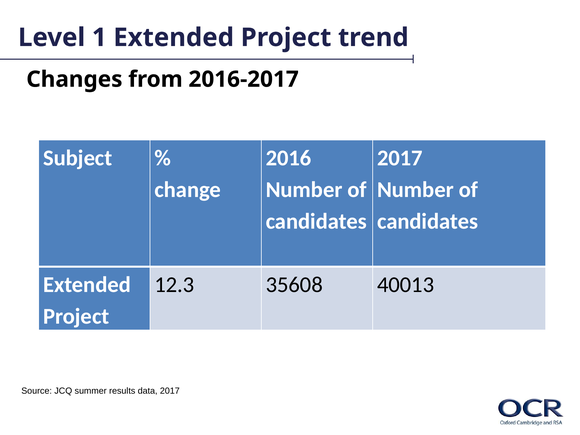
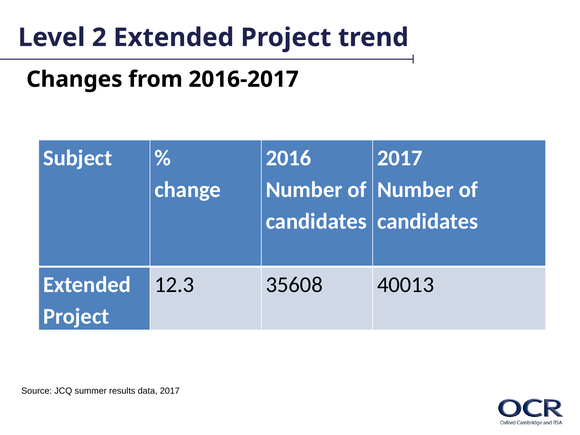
1: 1 -> 2
